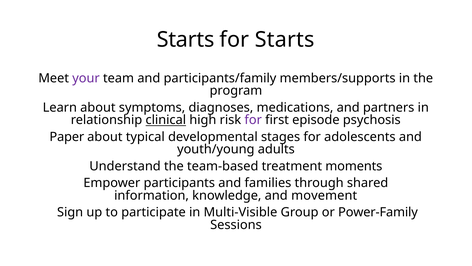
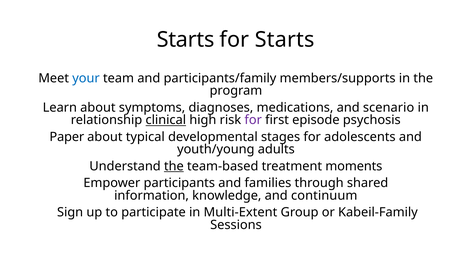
your colour: purple -> blue
partners: partners -> scenario
the at (174, 166) underline: none -> present
movement: movement -> continuum
Multi-Visible: Multi-Visible -> Multi-Extent
Power-Family: Power-Family -> Kabeil-Family
